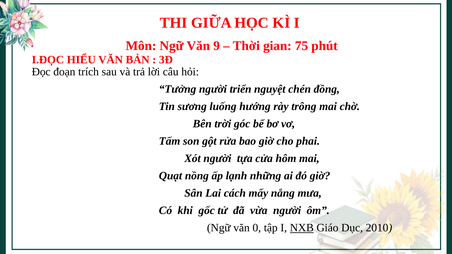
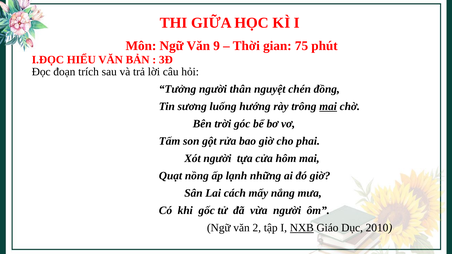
triển: triển -> thân
mai at (328, 107) underline: none -> present
0: 0 -> 2
